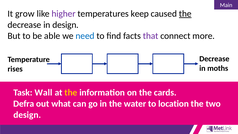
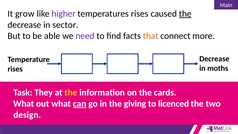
temperatures keep: keep -> rises
in design: design -> sector
need colour: blue -> purple
that colour: purple -> orange
Wall: Wall -> They
Defra at (24, 104): Defra -> What
can underline: none -> present
water: water -> giving
location: location -> licenced
